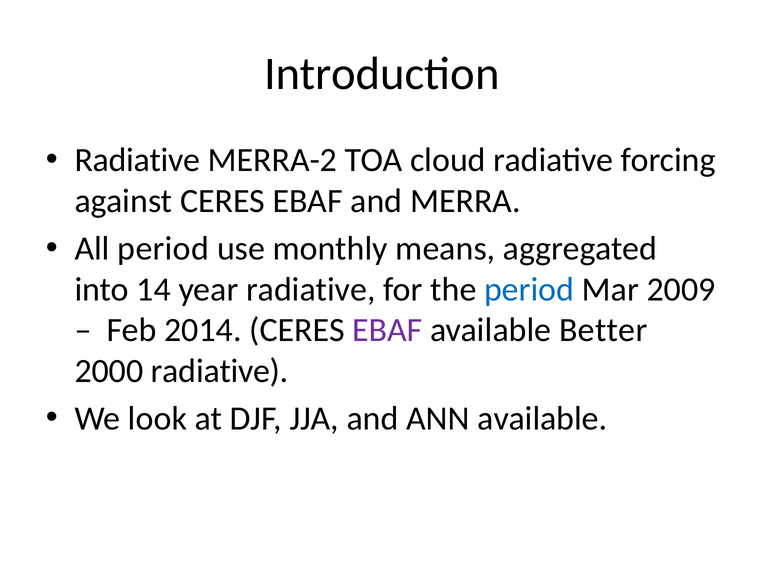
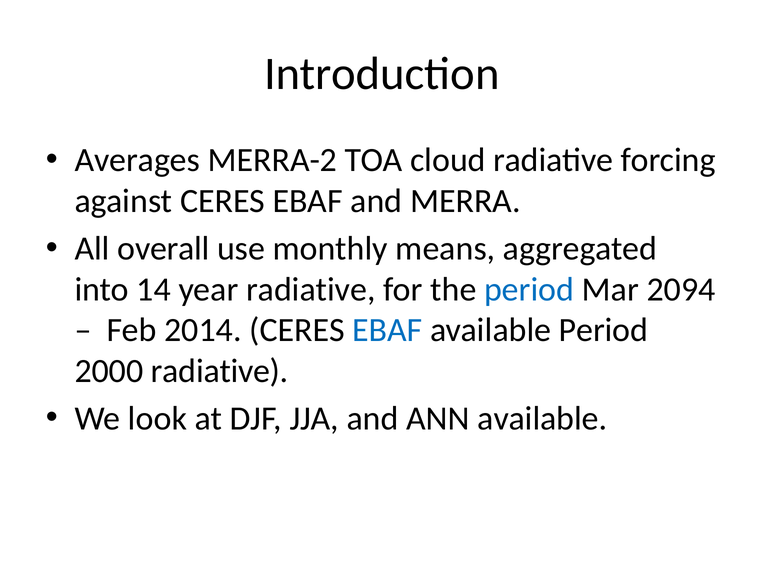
Radiative at (137, 160): Radiative -> Averages
All period: period -> overall
2009: 2009 -> 2094
EBAF at (387, 330) colour: purple -> blue
available Better: Better -> Period
